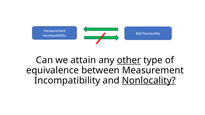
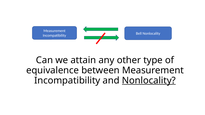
other underline: present -> none
